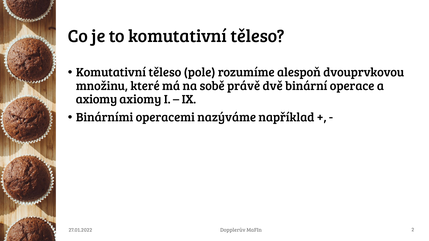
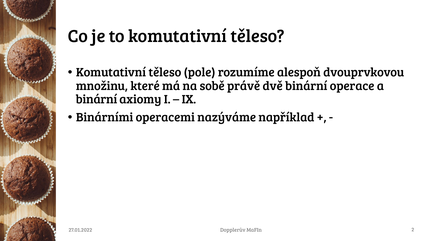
axiomy at (96, 100): axiomy -> binární
